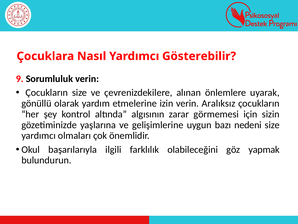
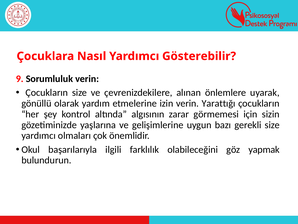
Aralıksız: Aralıksız -> Yarattığı
nedeni: nedeni -> gerekli
